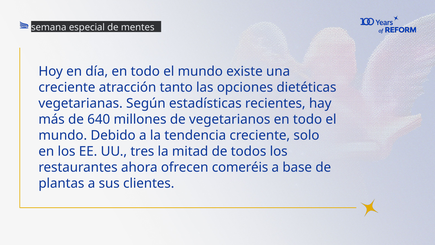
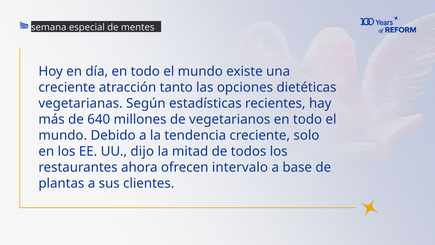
tres: tres -> dijo
comeréis: comeréis -> intervalo
